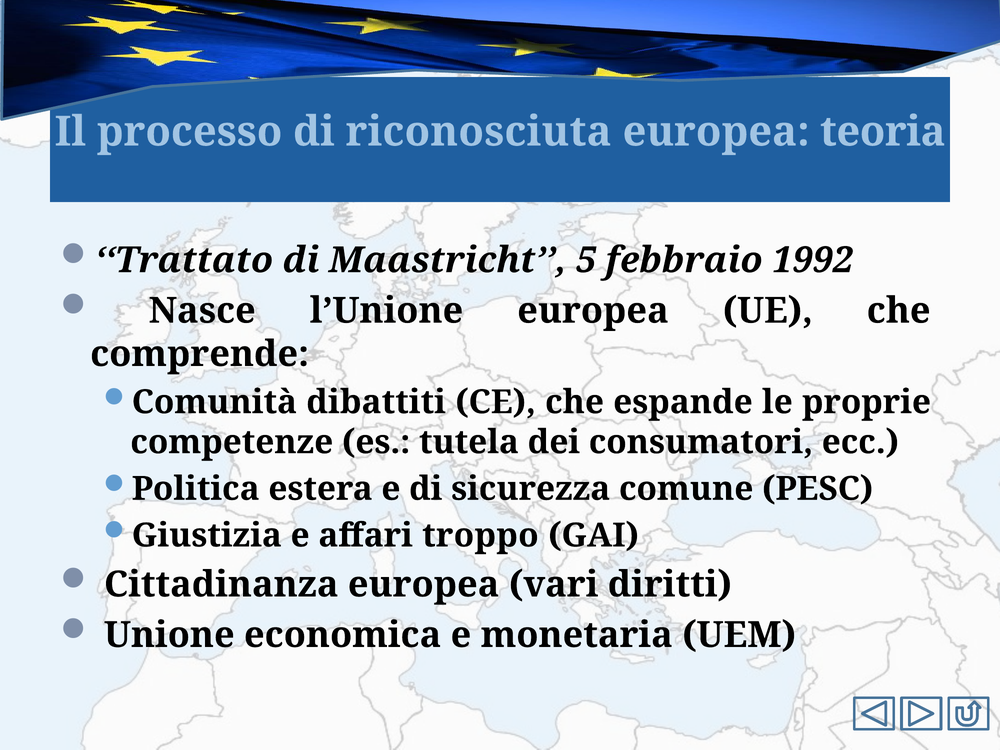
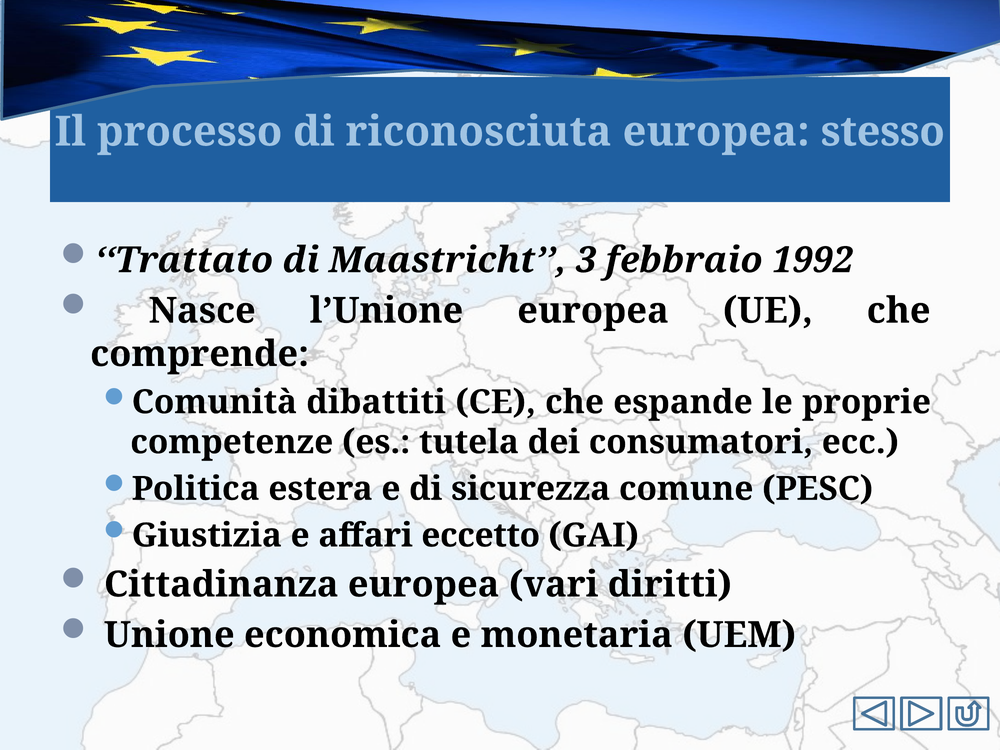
teoria: teoria -> stesso
5: 5 -> 3
troppo: troppo -> eccetto
